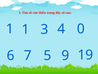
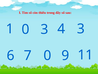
1 1: 1 -> 0
4 0: 0 -> 3
7 5: 5 -> 0
19: 19 -> 11
